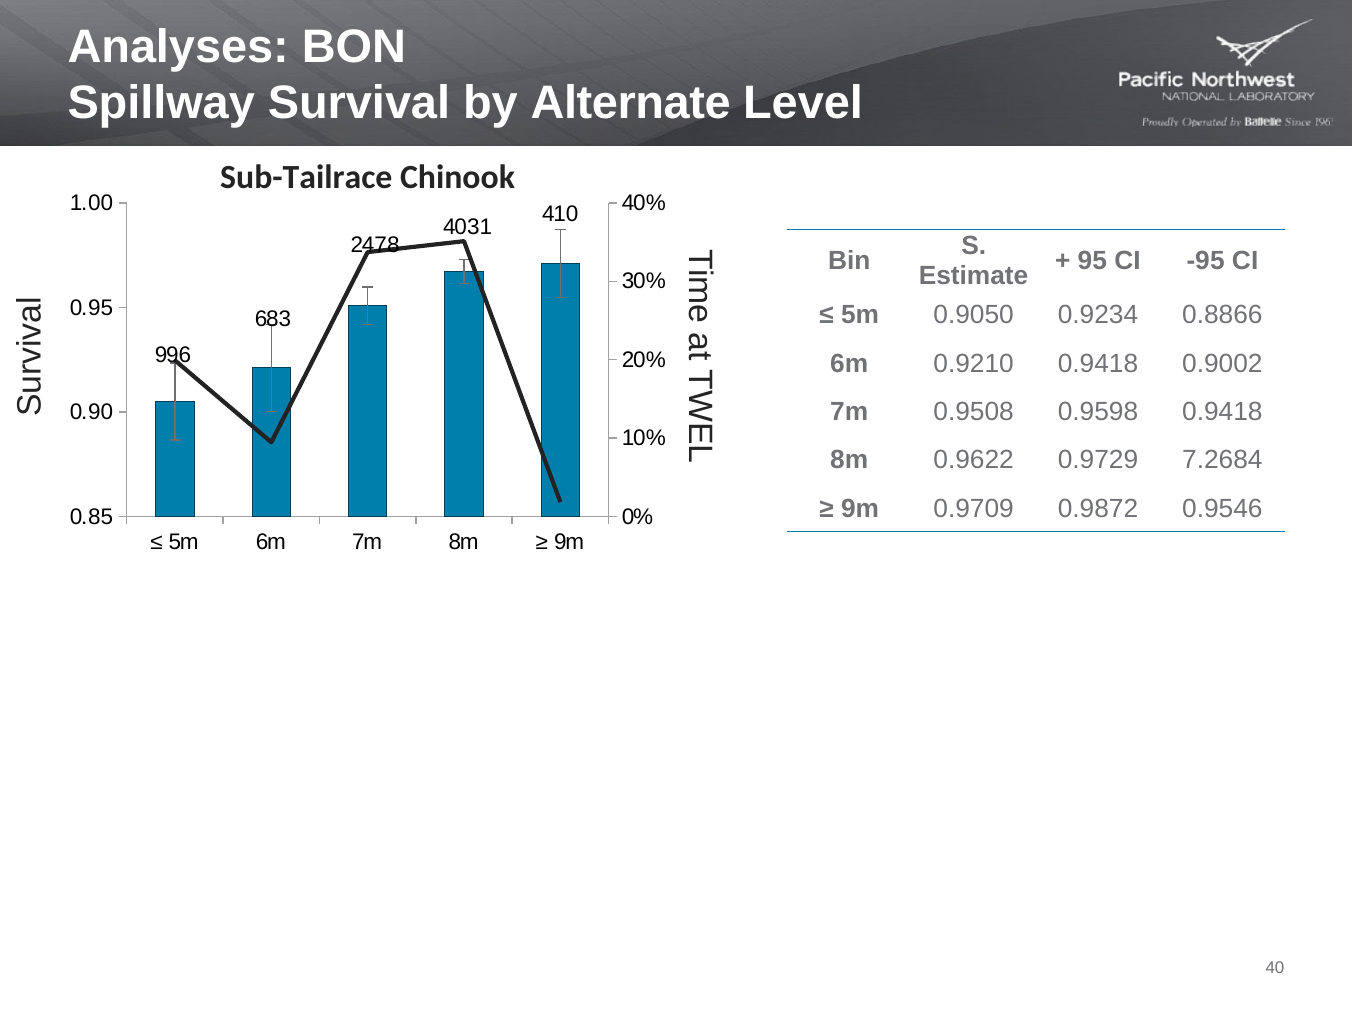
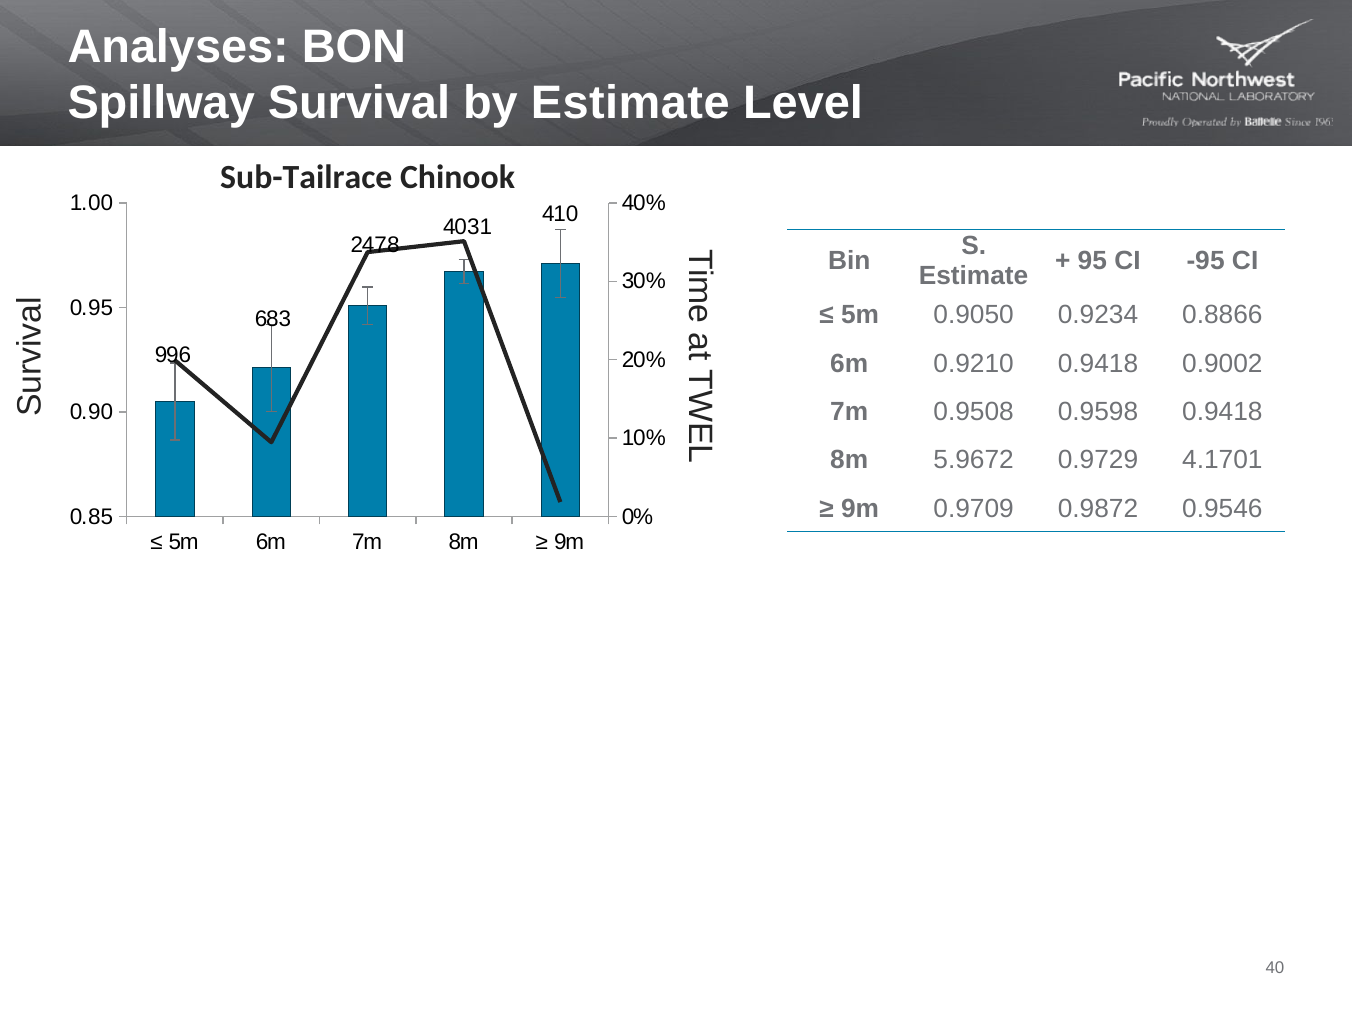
by Alternate: Alternate -> Estimate
0.9622: 0.9622 -> 5.9672
7.2684: 7.2684 -> 4.1701
